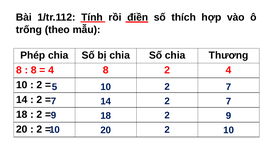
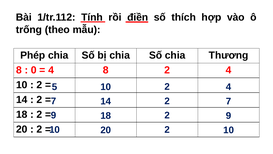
8 at (34, 70): 8 -> 0
10 2 7: 7 -> 4
